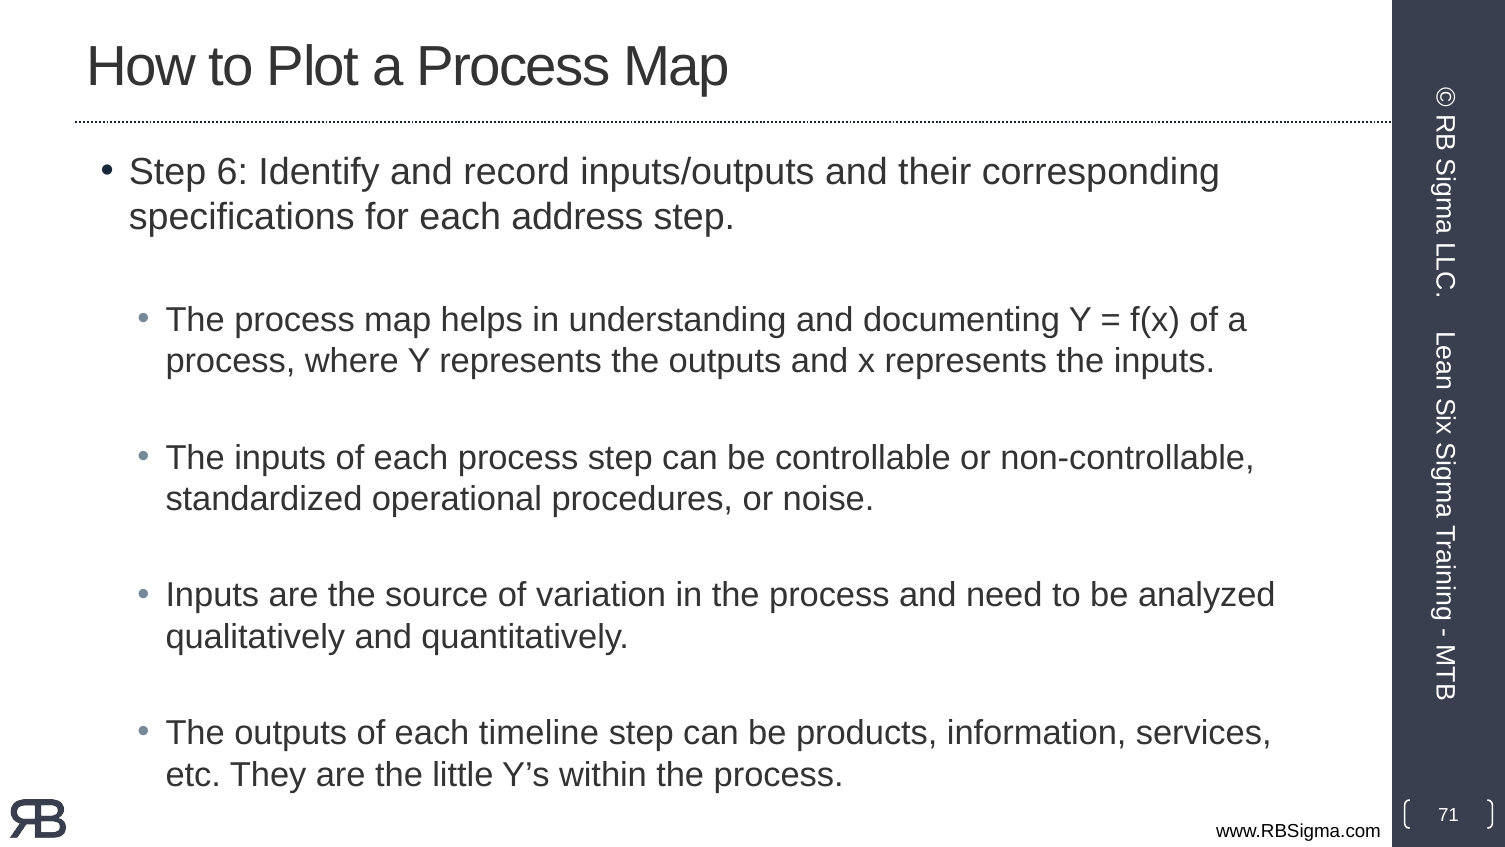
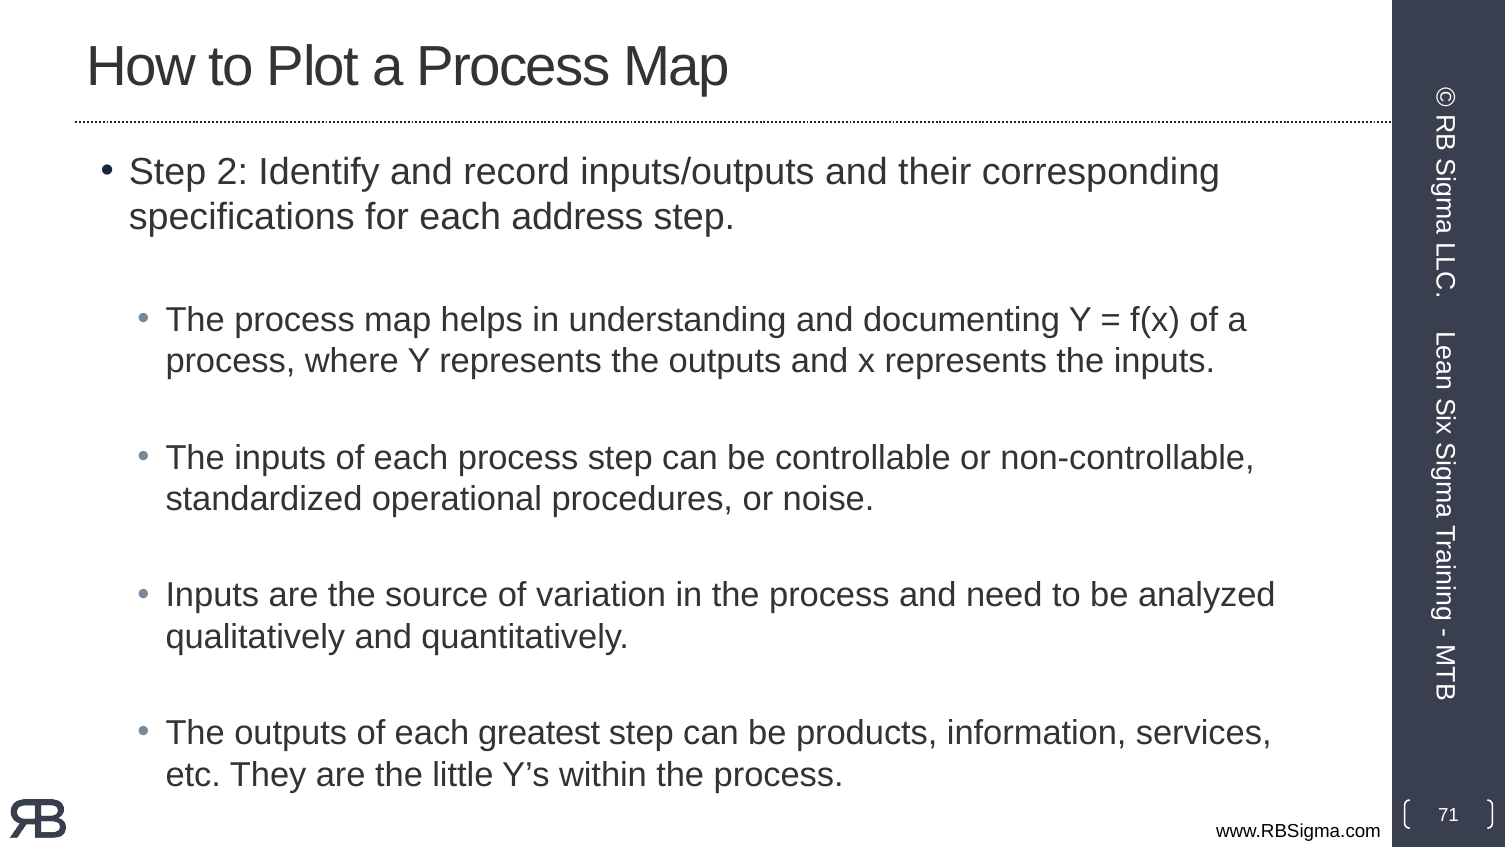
6: 6 -> 2
timeline: timeline -> greatest
